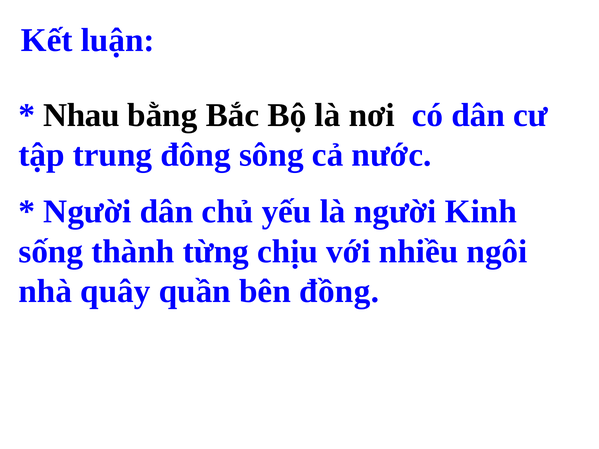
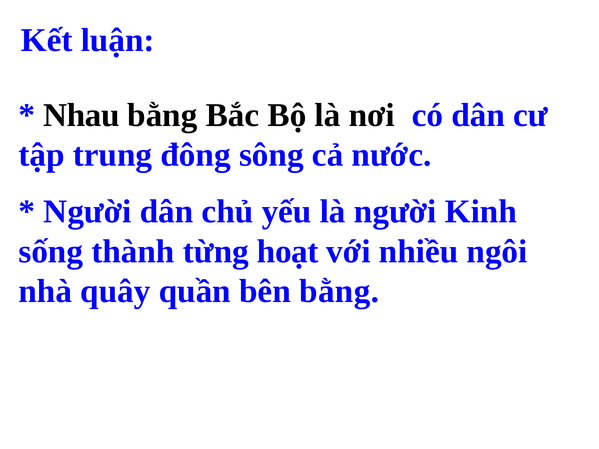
chịu: chịu -> hoạt
bên đồng: đồng -> bằng
